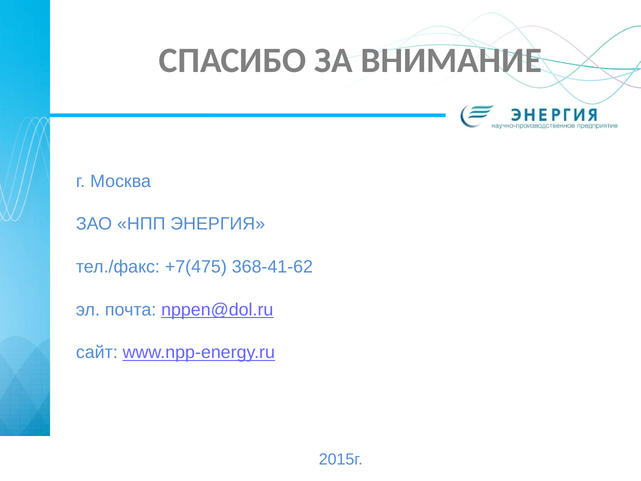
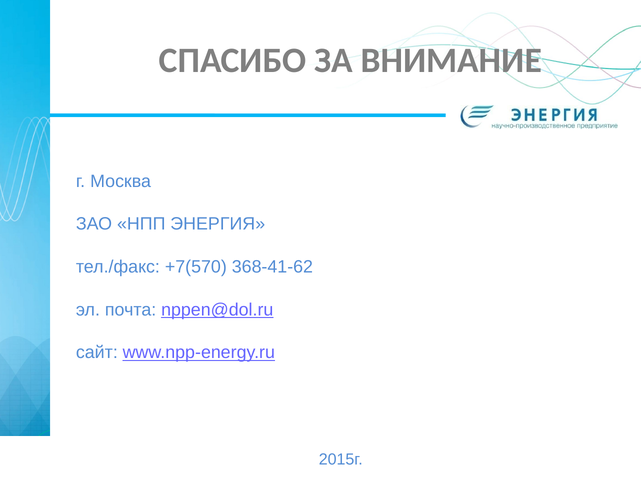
+7(475: +7(475 -> +7(570
